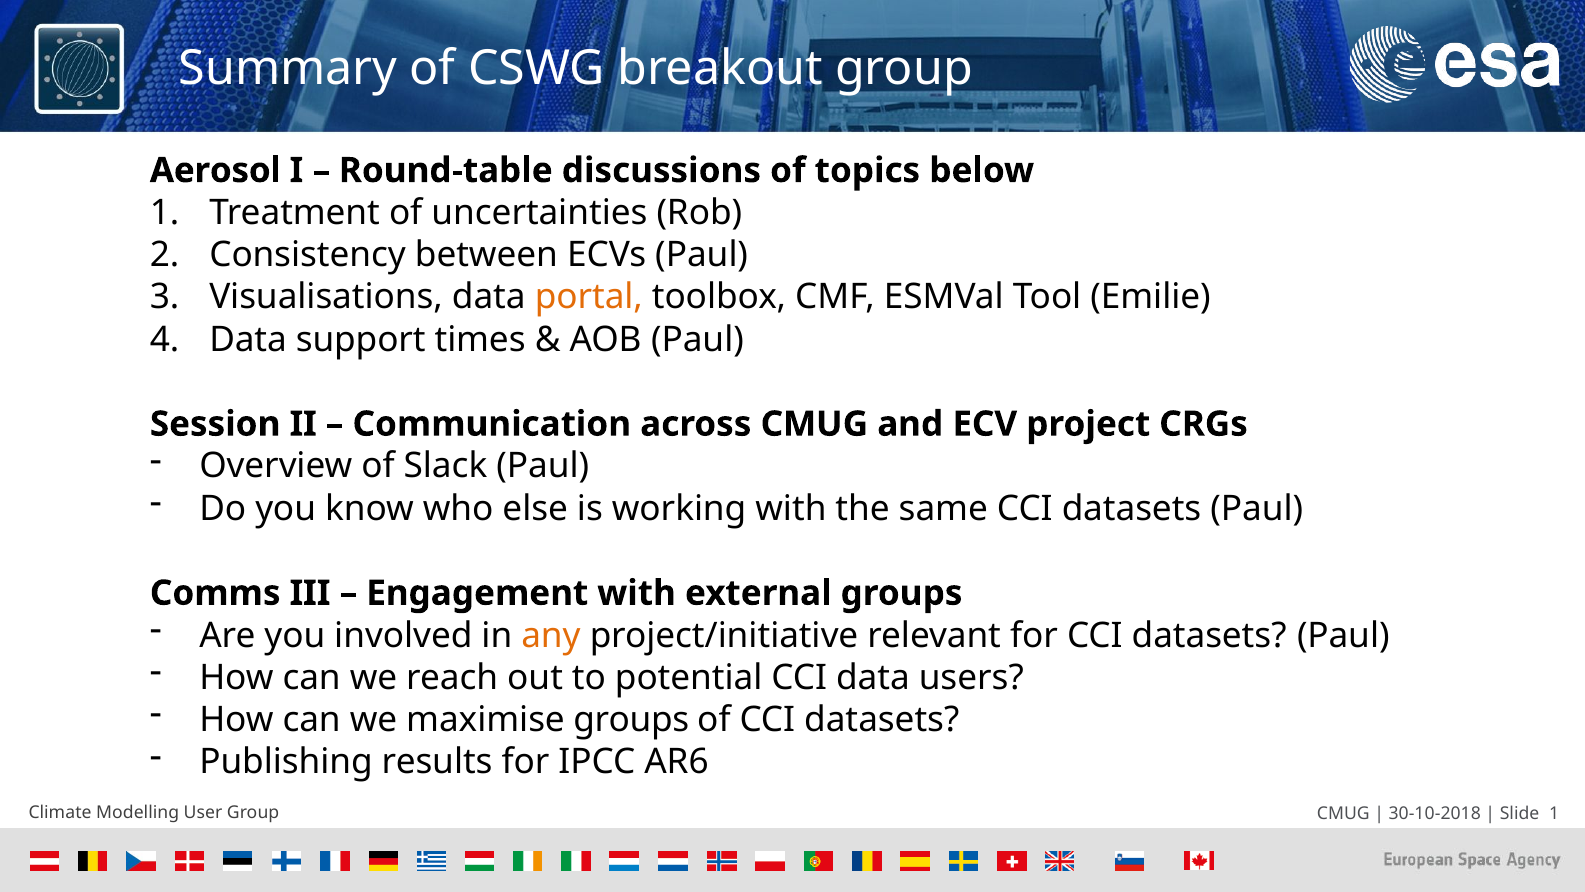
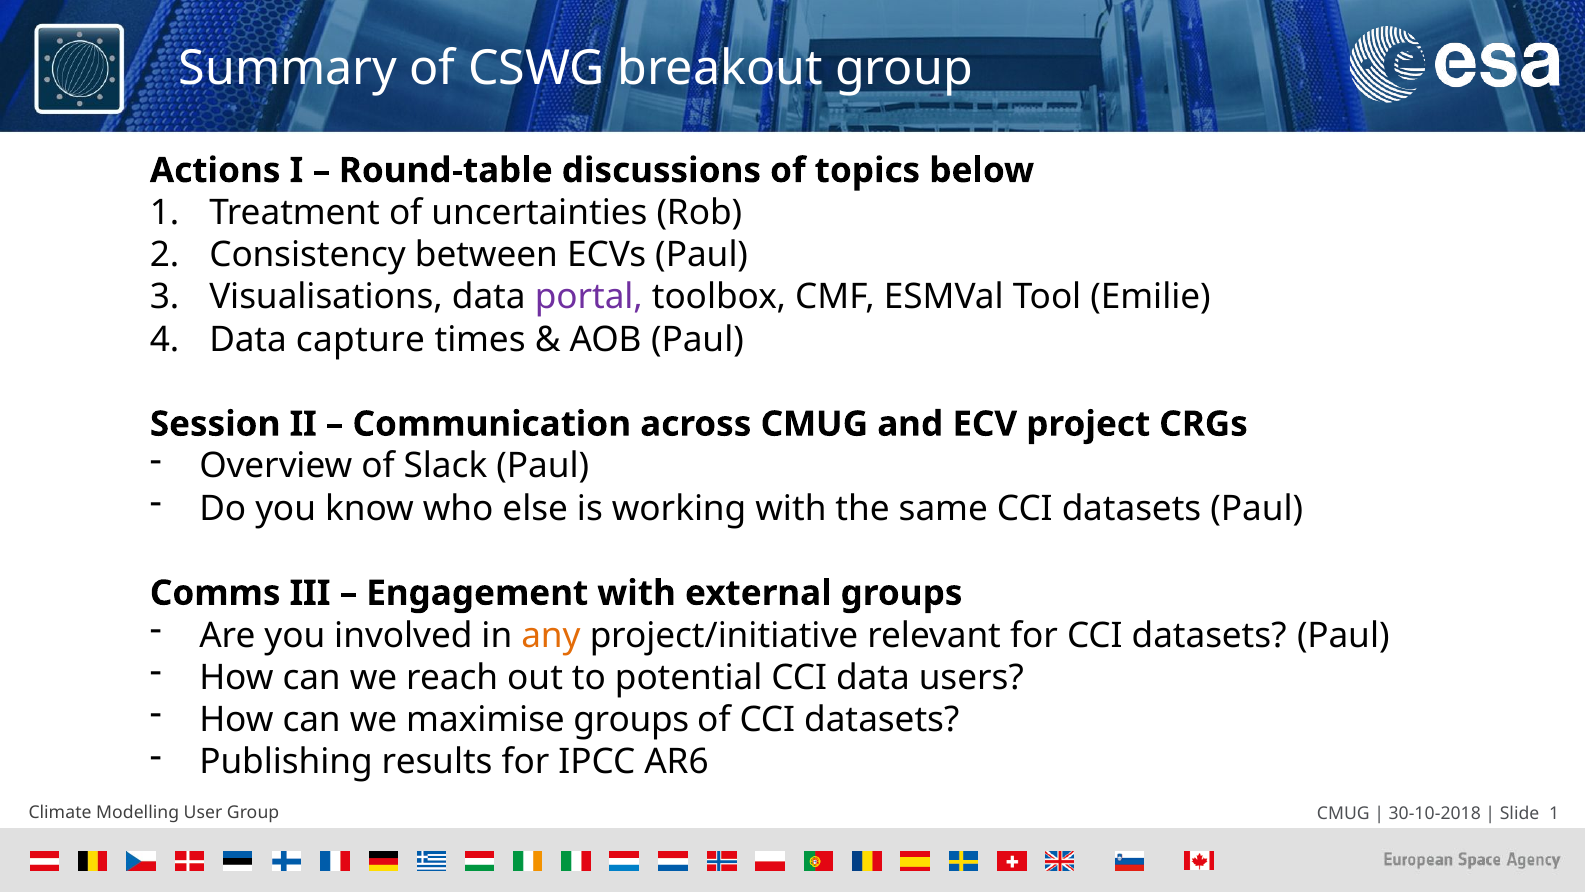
Aerosol: Aerosol -> Actions
portal colour: orange -> purple
support: support -> capture
